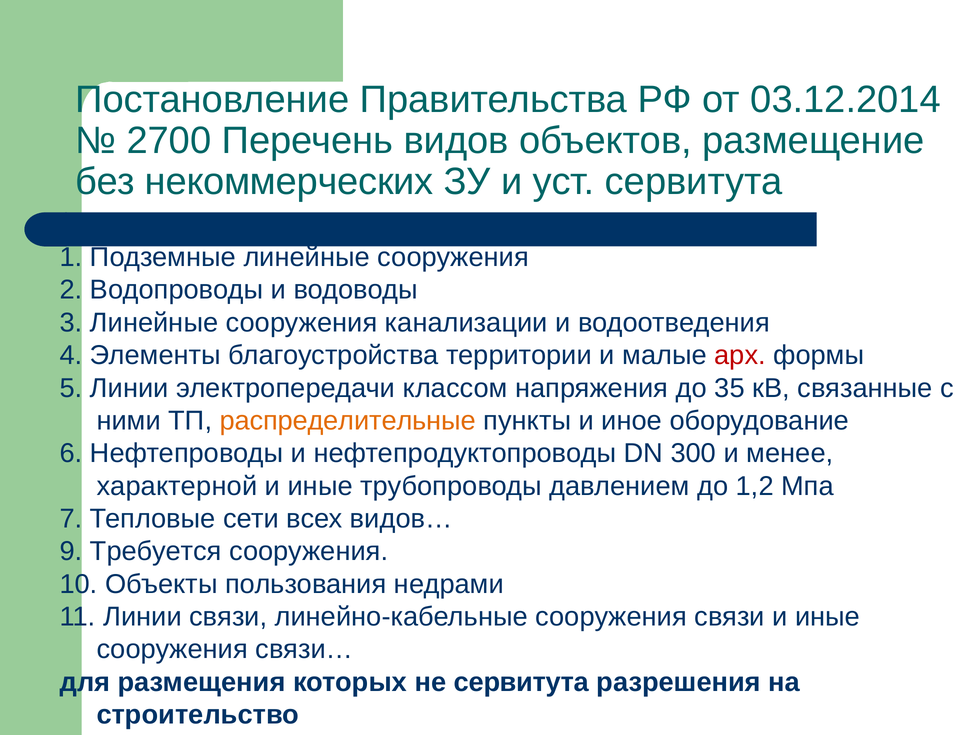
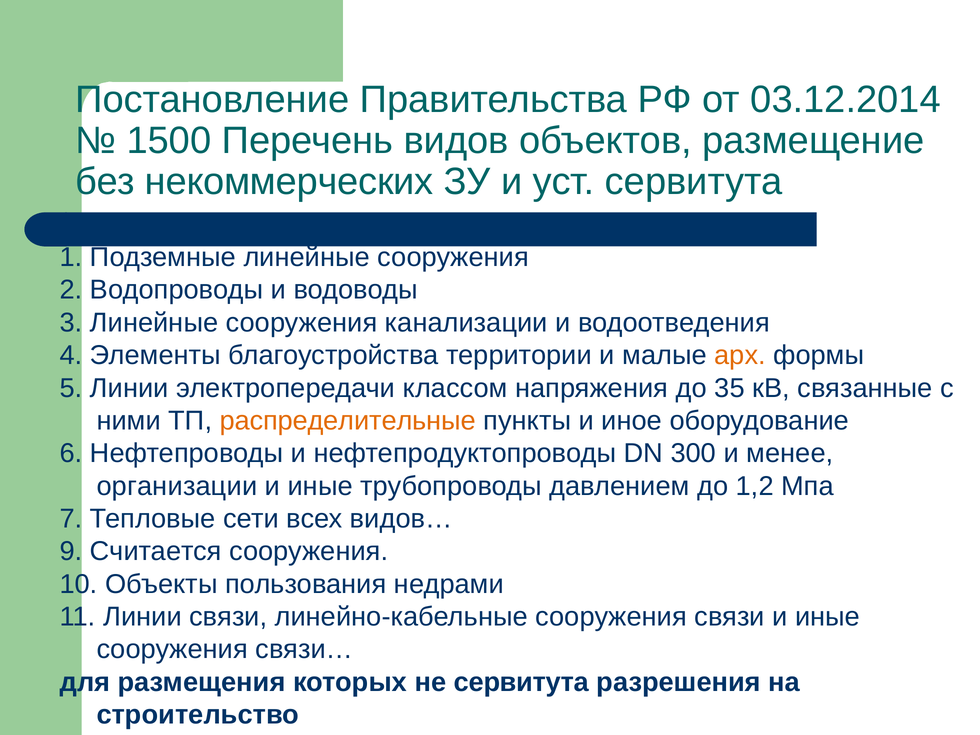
2700: 2700 -> 1500
арх colour: red -> orange
характерной: характерной -> организации
Требуется: Требуется -> Считается
